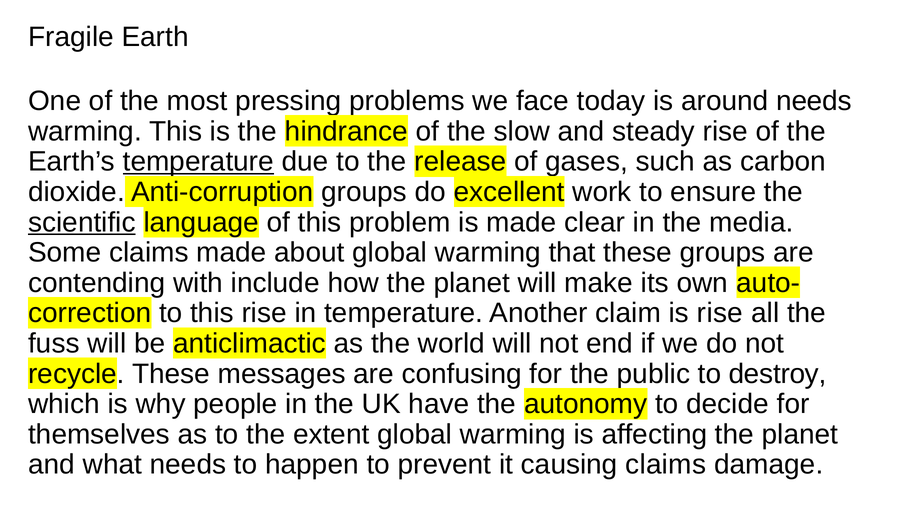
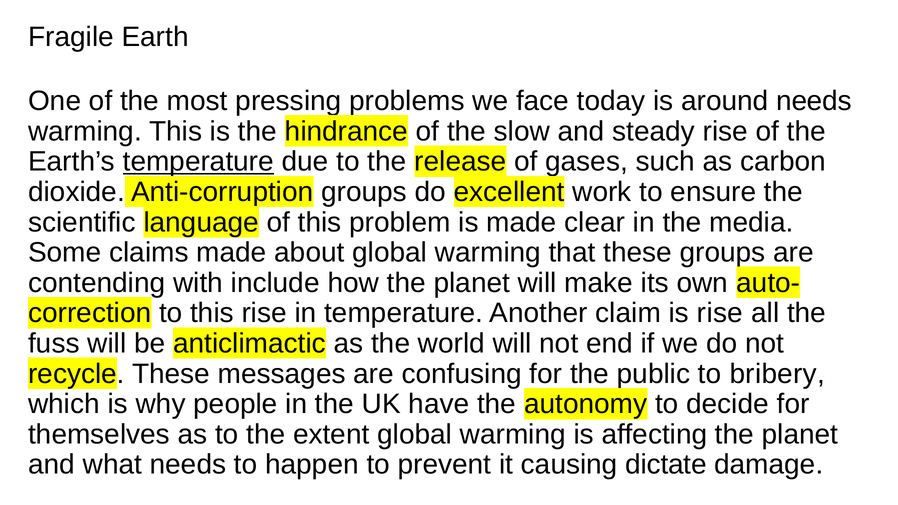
scientific underline: present -> none
destroy: destroy -> bribery
causing claims: claims -> dictate
